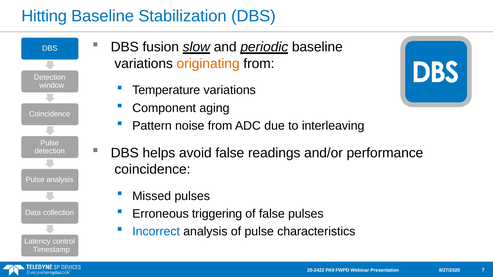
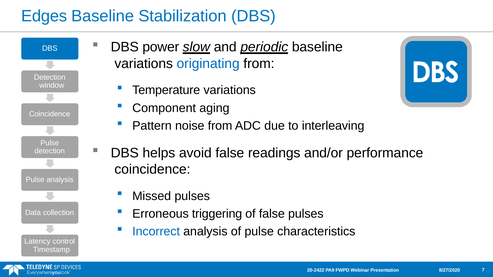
Hitting: Hitting -> Edges
fusion: fusion -> power
originating colour: orange -> blue
